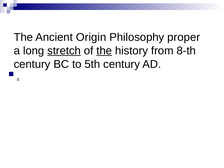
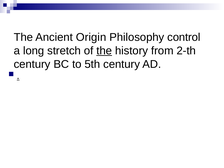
proper: proper -> control
stretch underline: present -> none
8-th: 8-th -> 2-th
